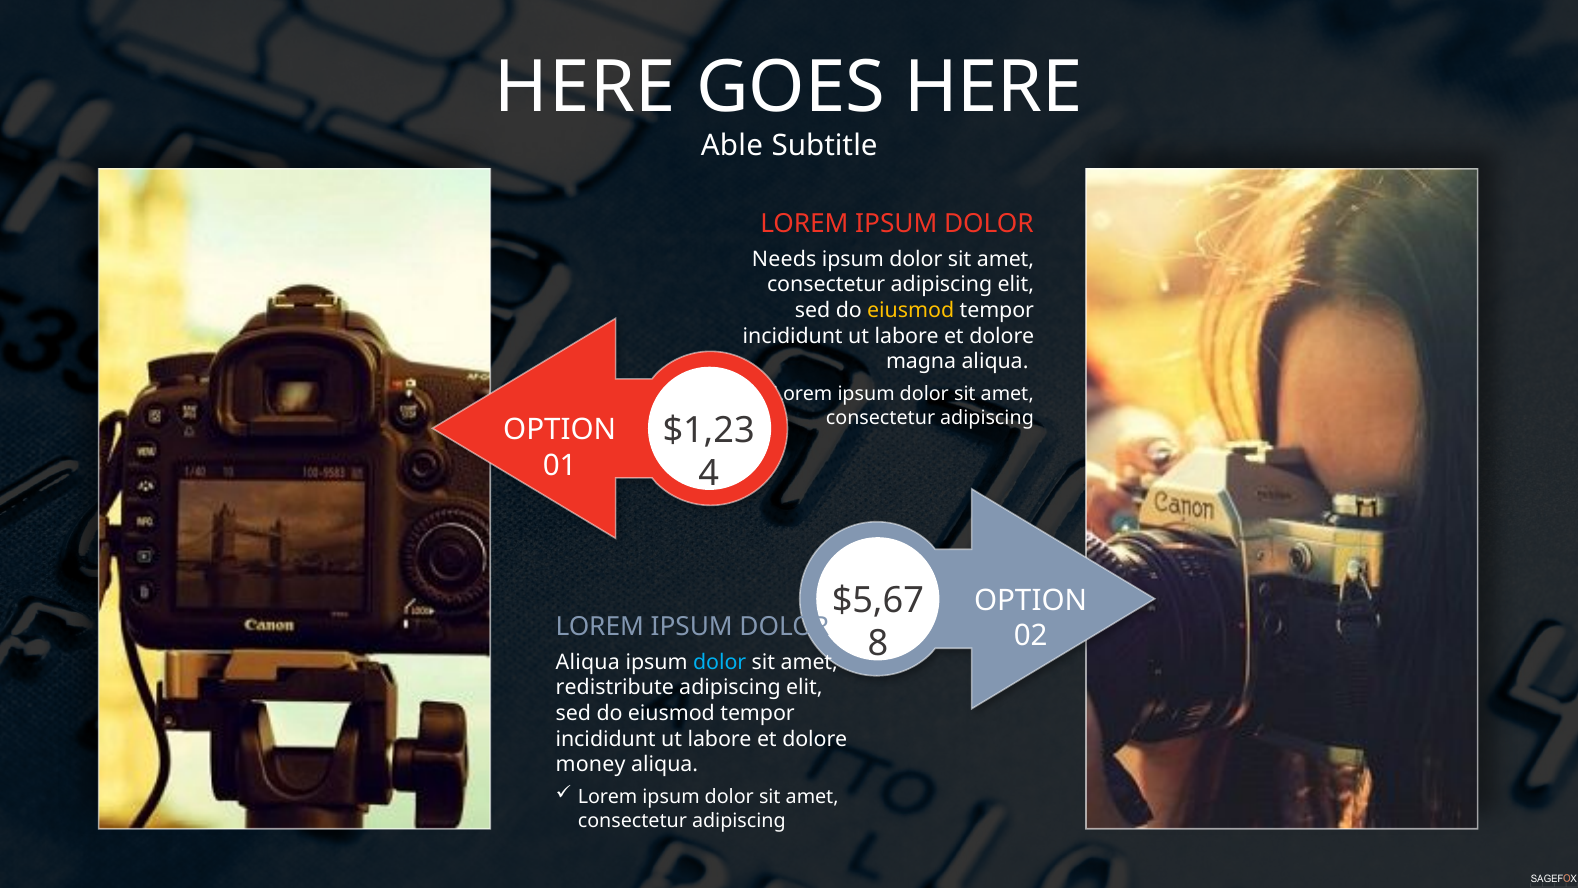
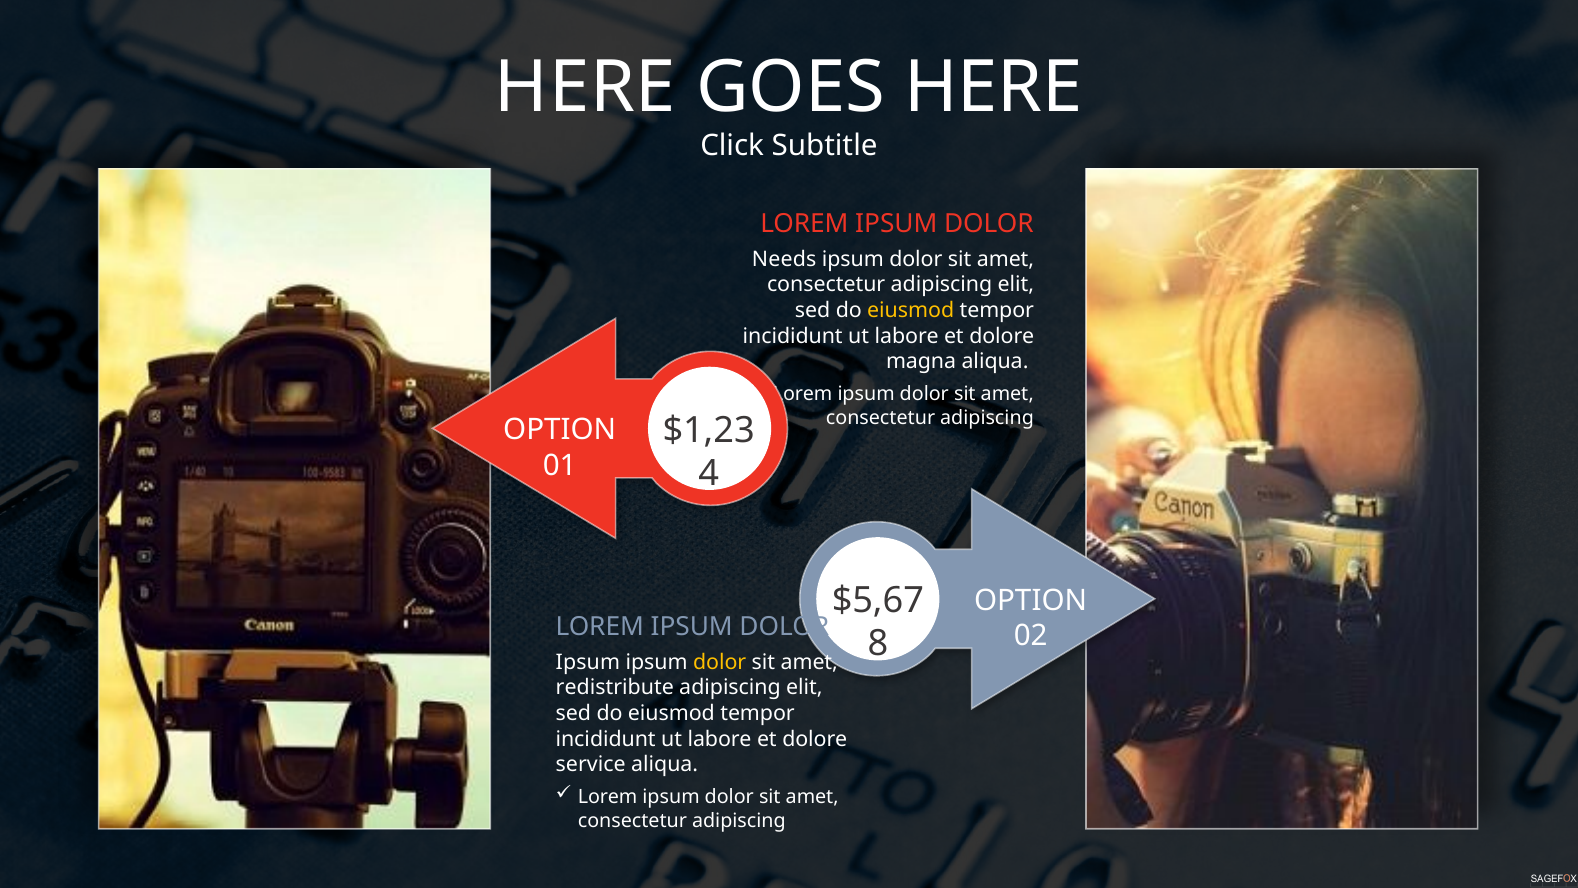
Able: Able -> Click
Aliqua at (588, 662): Aliqua -> Ipsum
dolor at (720, 662) colour: light blue -> yellow
money: money -> service
